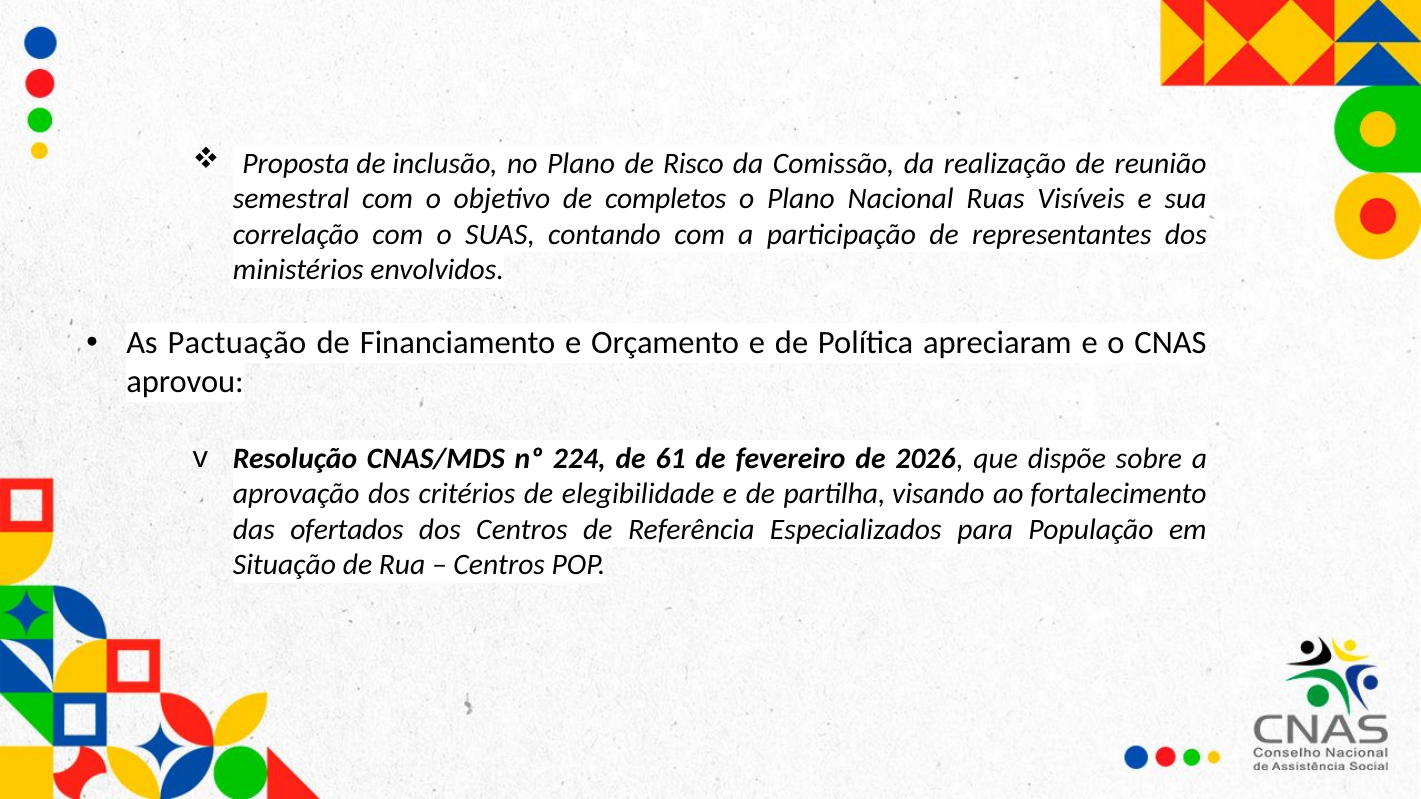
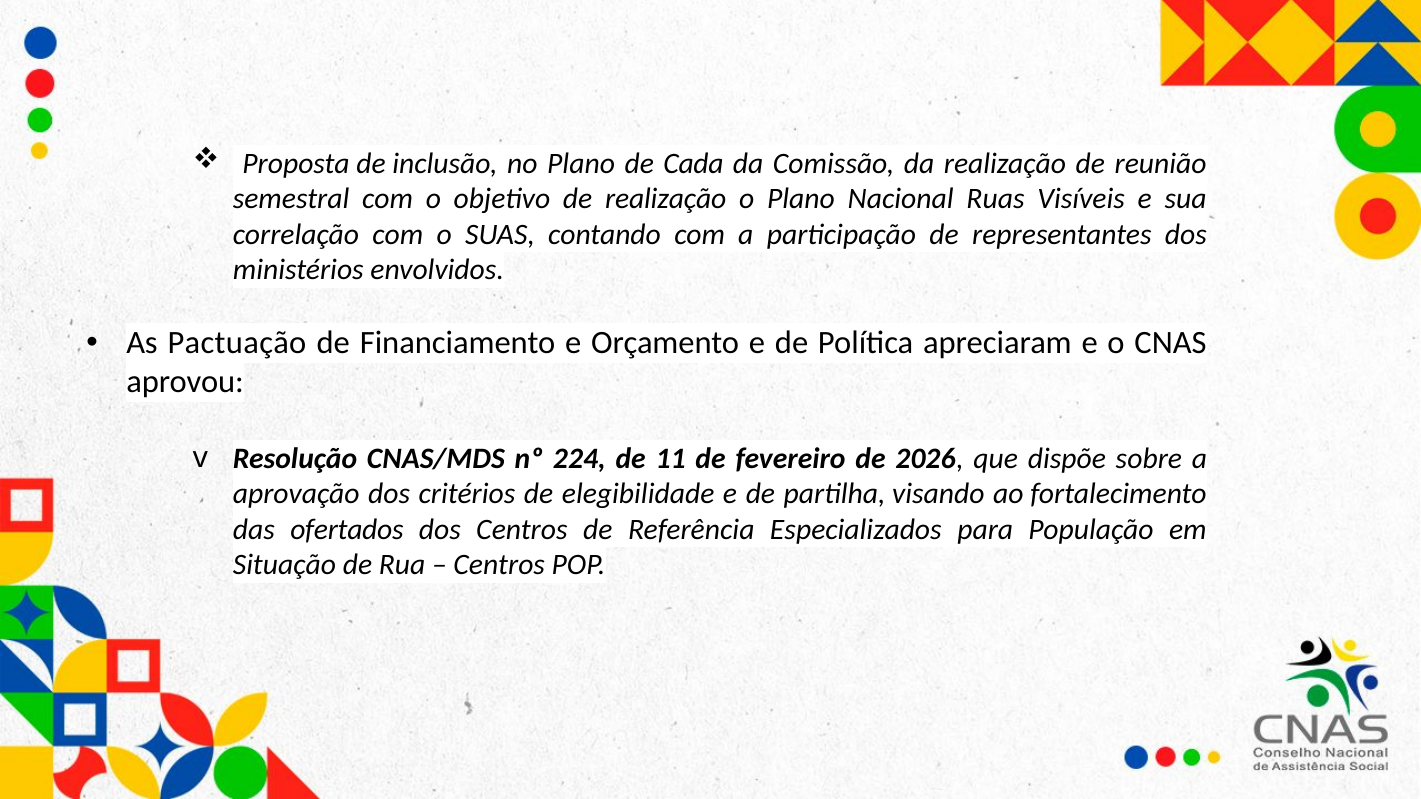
Risco: Risco -> Cada
de completos: completos -> realização
61: 61 -> 11
